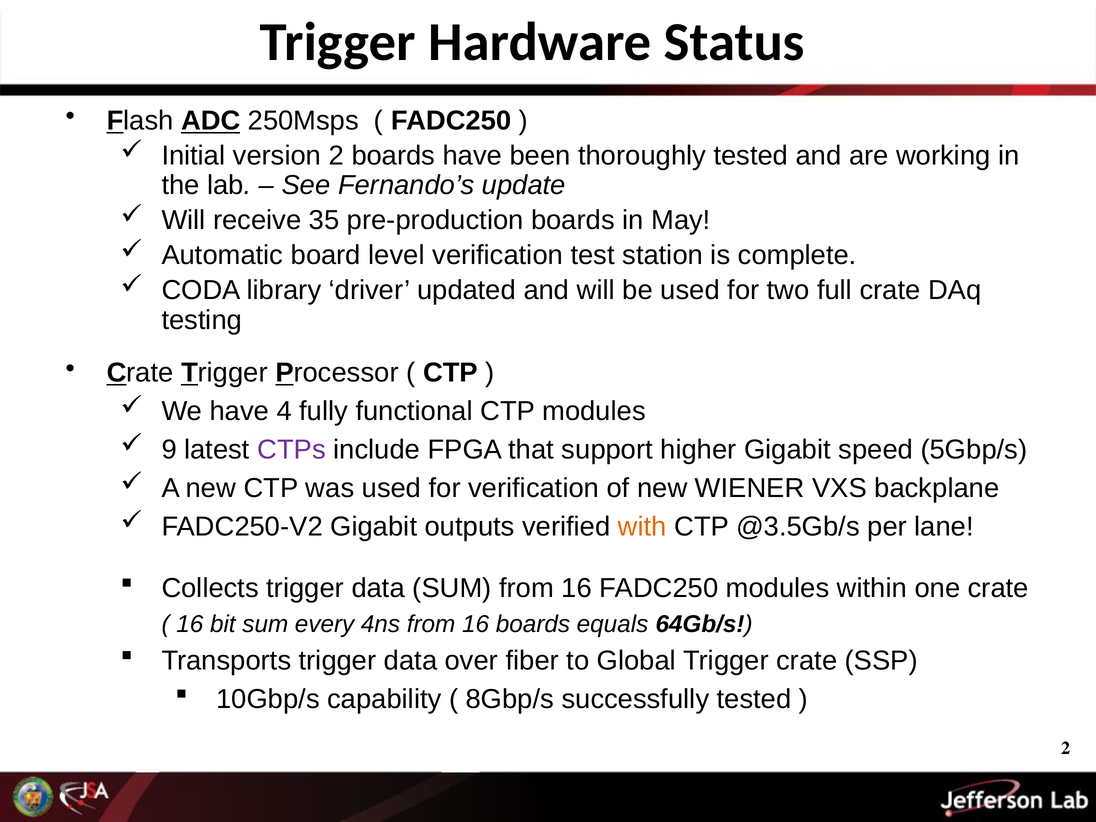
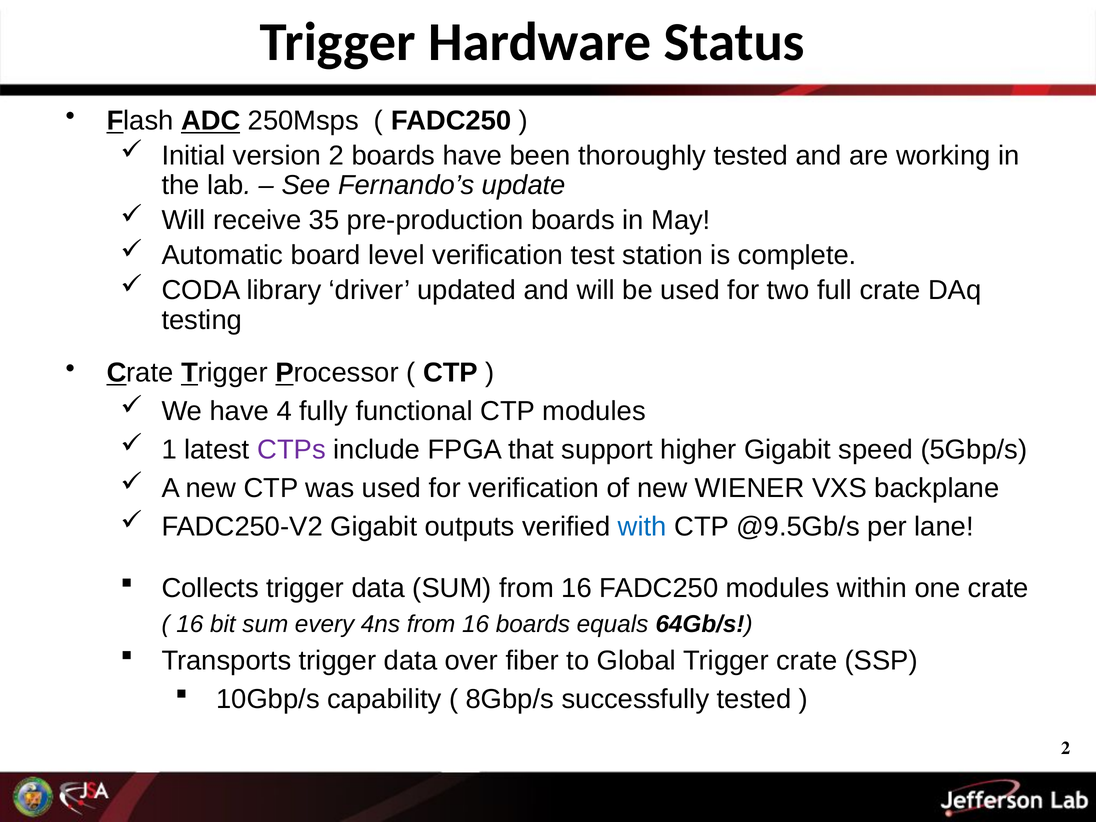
9: 9 -> 1
with colour: orange -> blue
@3.5Gb/s: @3.5Gb/s -> @9.5Gb/s
